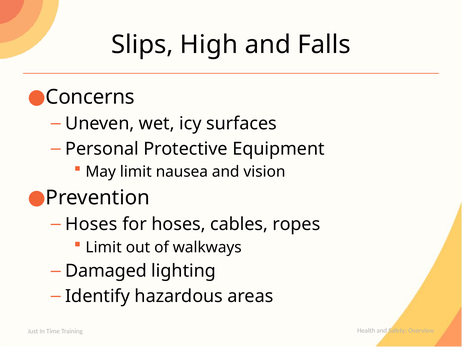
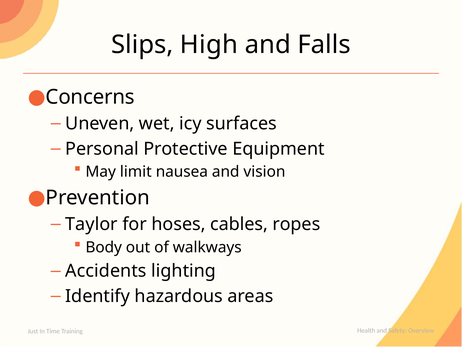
Hoses at (91, 224): Hoses -> Taylor
Limit at (104, 247): Limit -> Body
Damaged: Damaged -> Accidents
